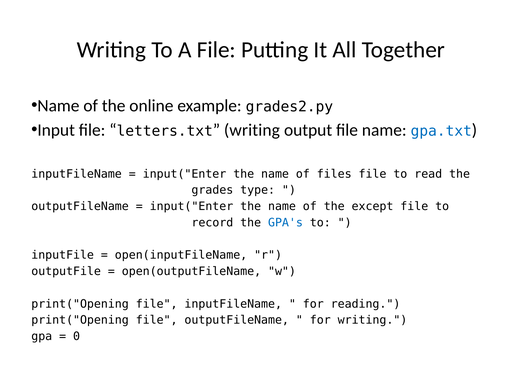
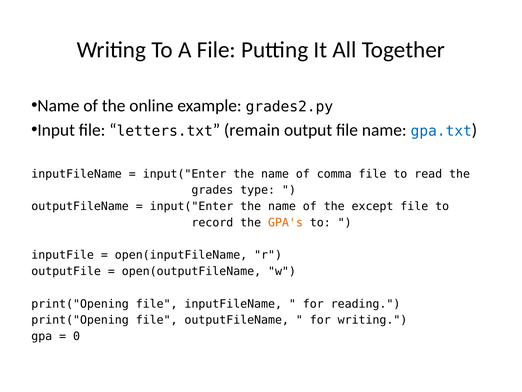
writing at (252, 130): writing -> remain
files: files -> comma
GPA's colour: blue -> orange
